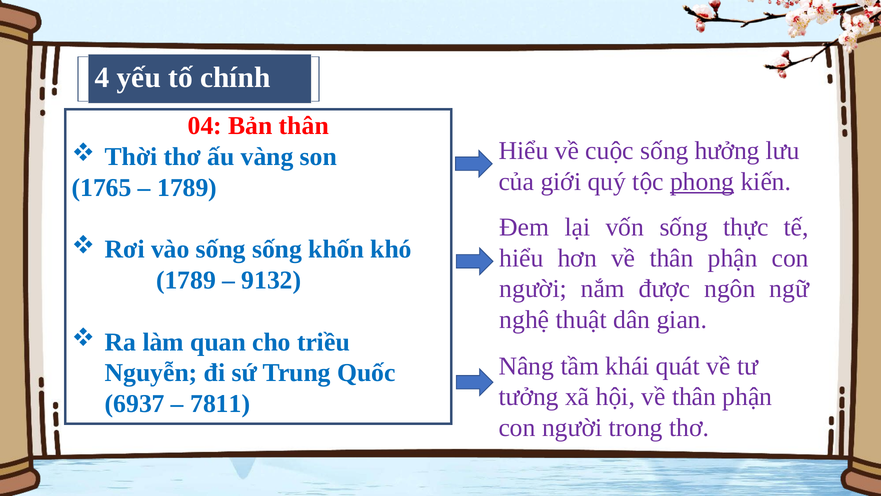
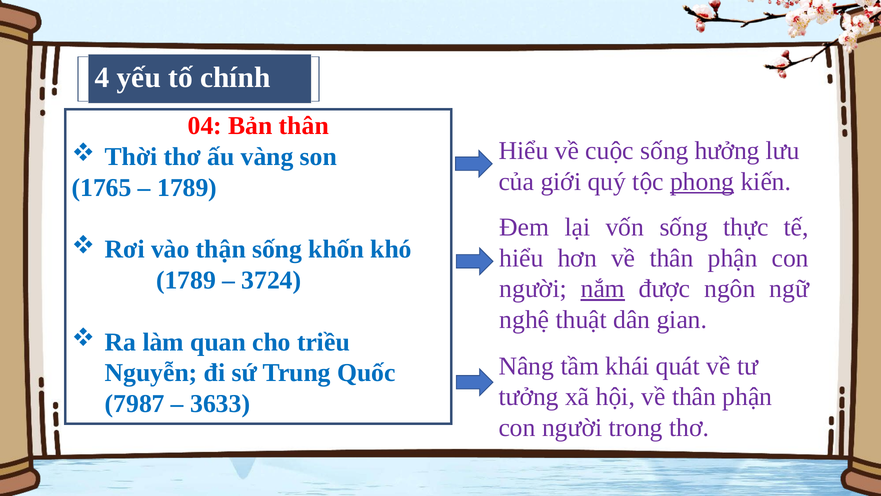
vào sống: sống -> thận
9132: 9132 -> 3724
nắm underline: none -> present
6937: 6937 -> 7987
7811: 7811 -> 3633
